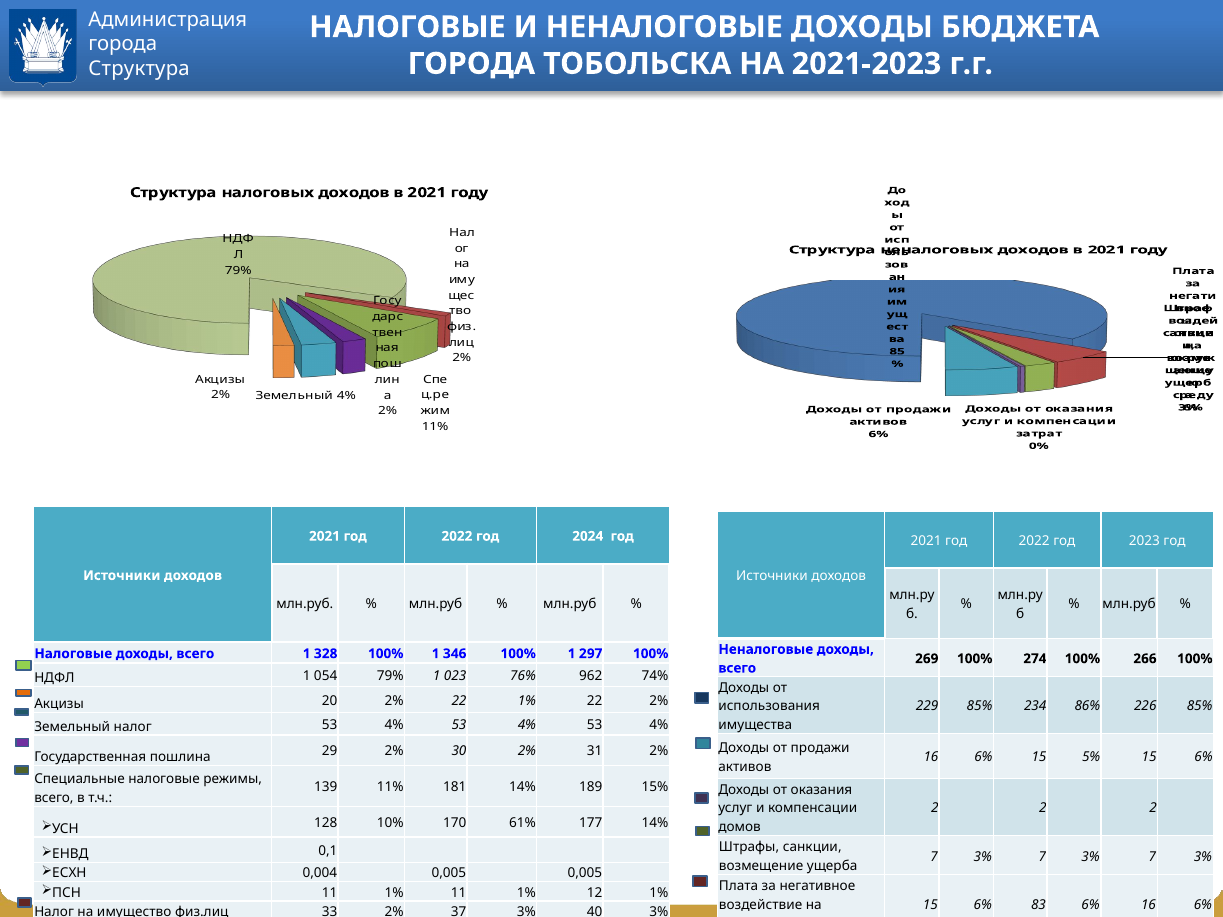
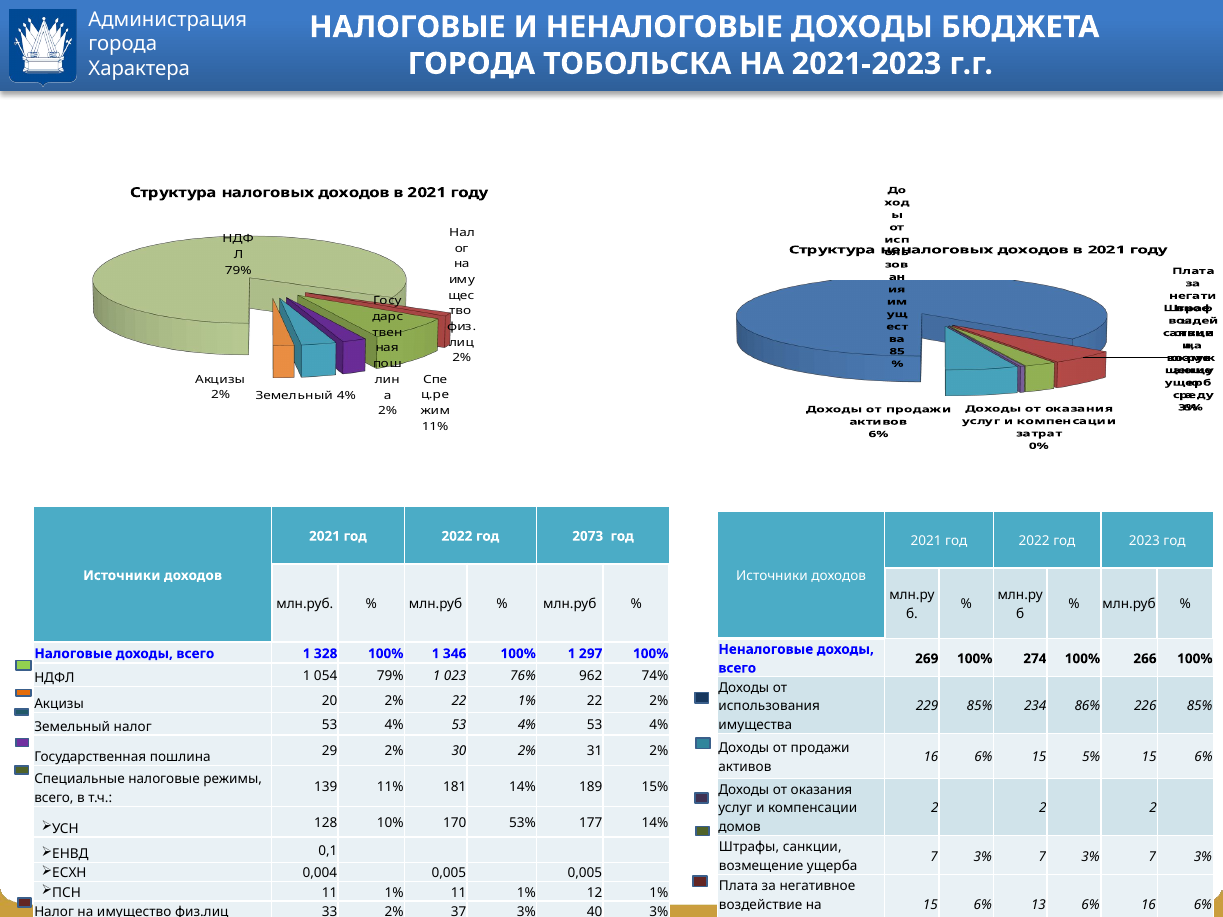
Структура at (139, 69): Структура -> Характера
2024: 2024 -> 2073
61%: 61% -> 53%
83: 83 -> 13
